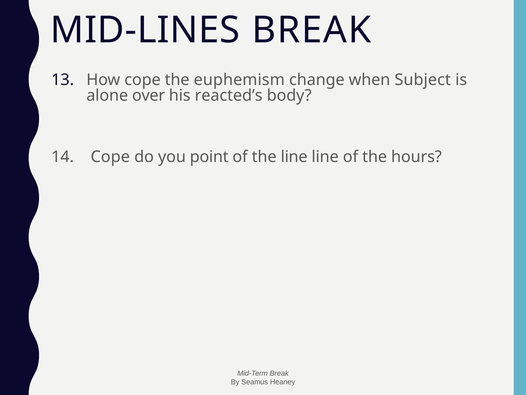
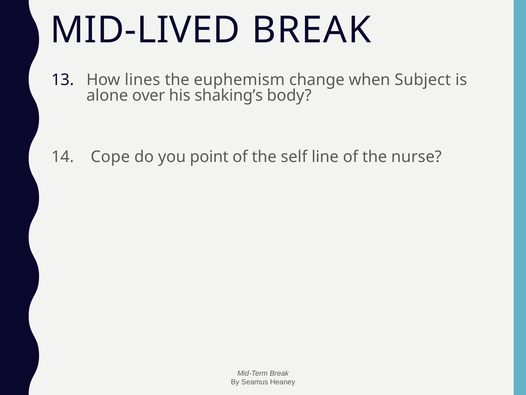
MID-LINES: MID-LINES -> MID-LIVED
How cope: cope -> lines
reacted’s: reacted’s -> shaking’s
the line: line -> self
hours: hours -> nurse
